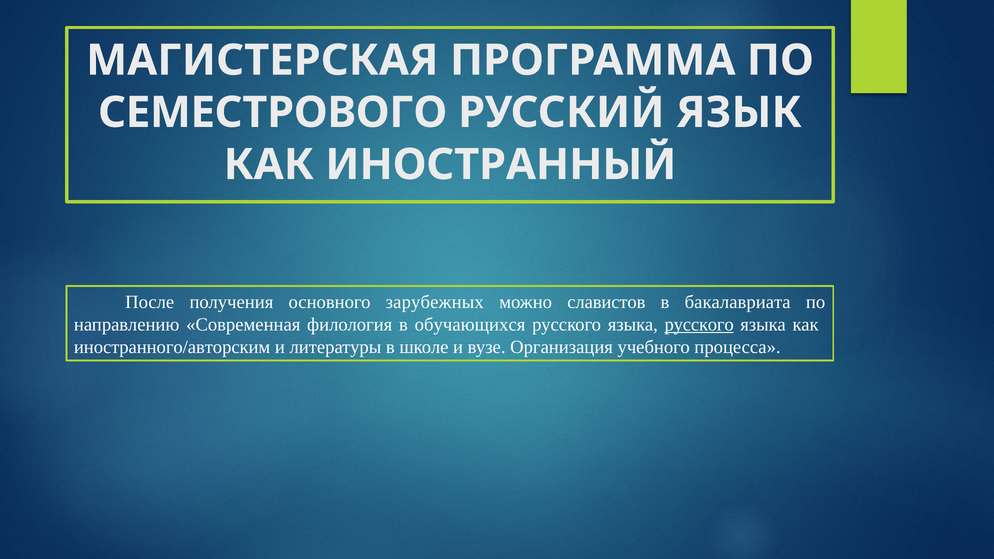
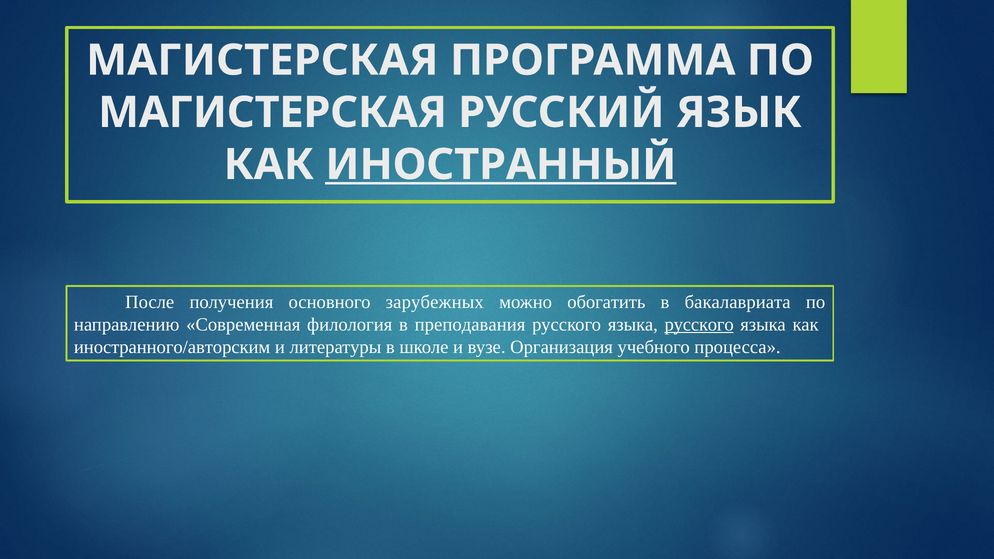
СЕМЕСТРОВОГО at (273, 113): СЕМЕСТРОВОГО -> МАГИСТЕРСКАЯ
ИНОСТРАННЫЙ underline: none -> present
славистов: славистов -> обогатить
обучающихся: обучающихся -> преподавания
